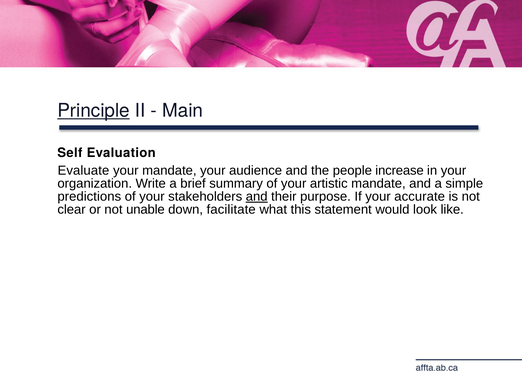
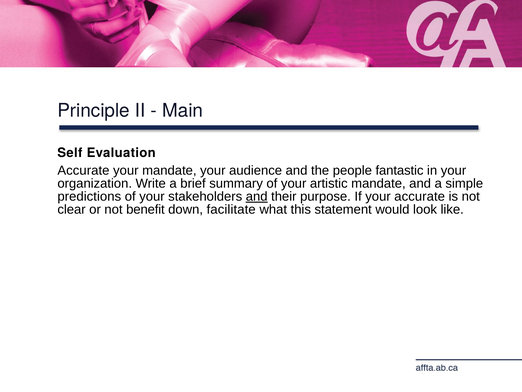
Principle underline: present -> none
Evaluate at (83, 170): Evaluate -> Accurate
increase: increase -> fantastic
unable: unable -> benefit
